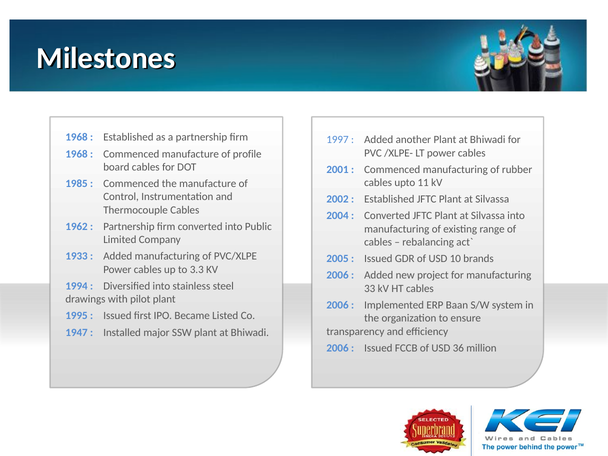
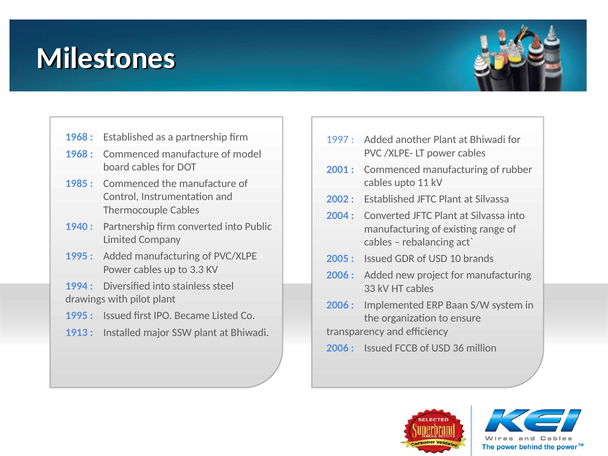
profile: profile -> model
1962: 1962 -> 1940
1933 at (77, 256): 1933 -> 1995
1947: 1947 -> 1913
